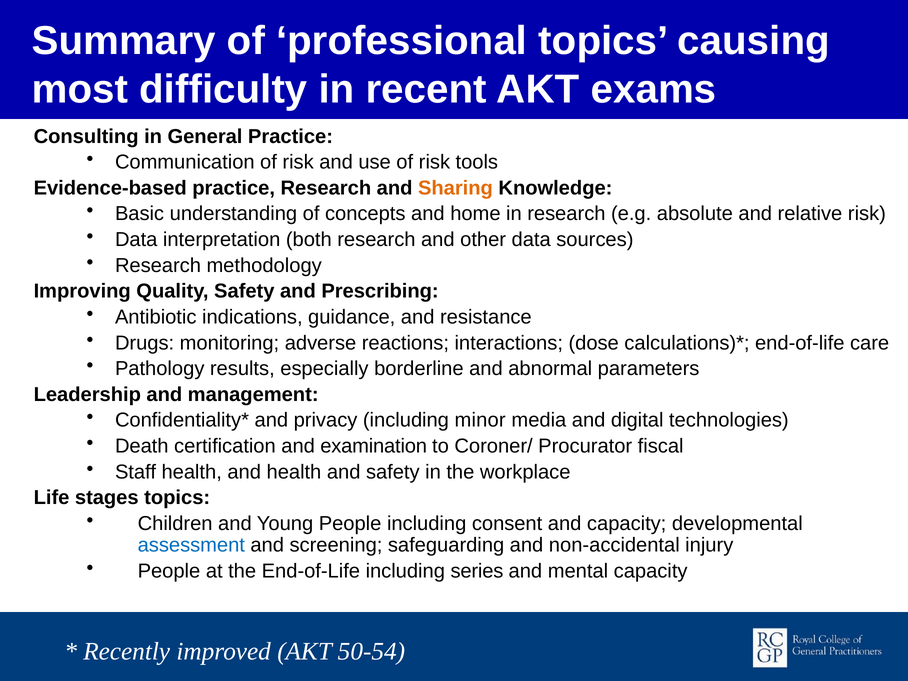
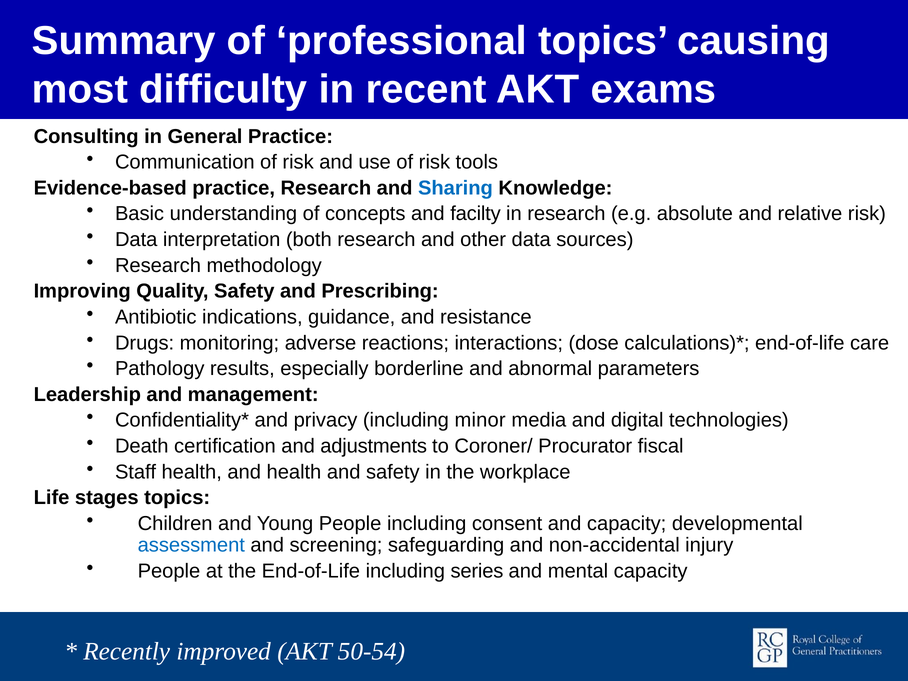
Sharing colour: orange -> blue
home: home -> facilty
examination: examination -> adjustments
